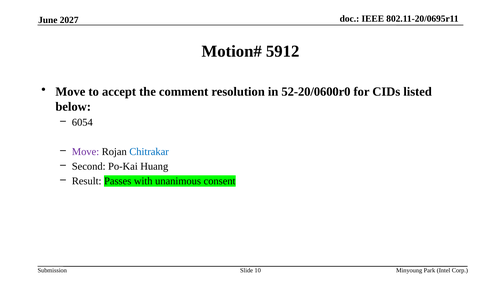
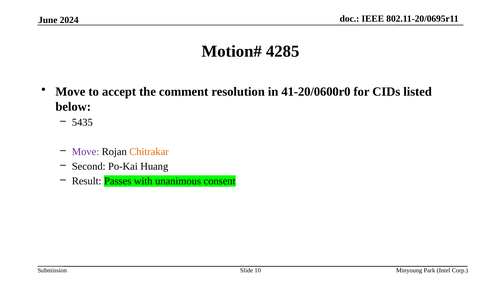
2027: 2027 -> 2024
5912: 5912 -> 4285
52-20/0600r0: 52-20/0600r0 -> 41-20/0600r0
6054: 6054 -> 5435
Chitrakar colour: blue -> orange
